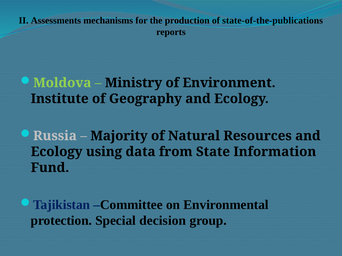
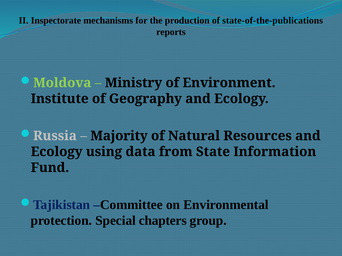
Assessments: Assessments -> Inspectorate
decision: decision -> chapters
